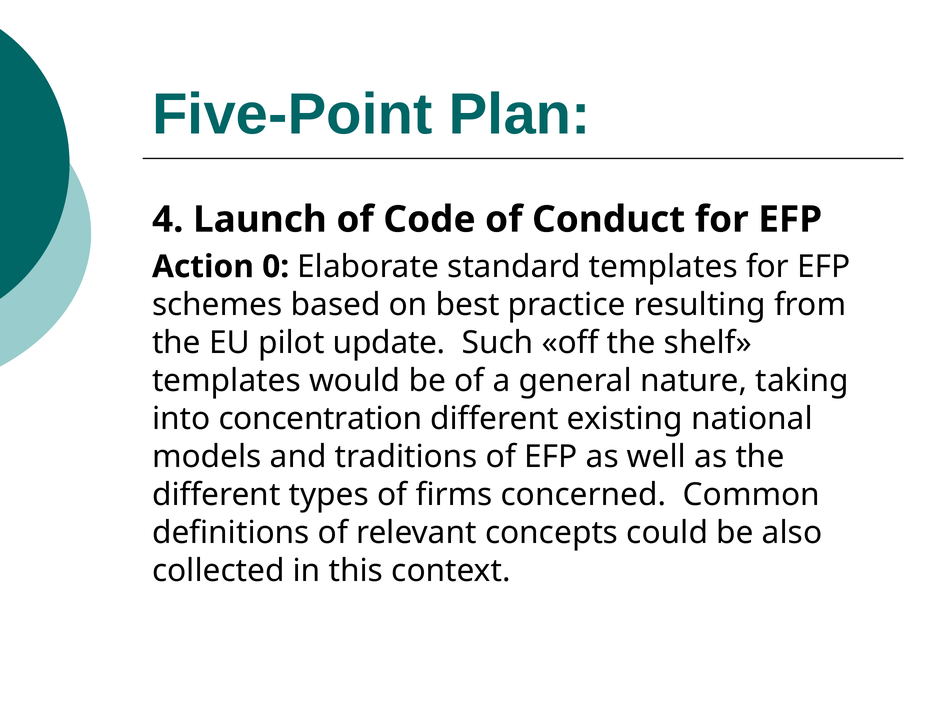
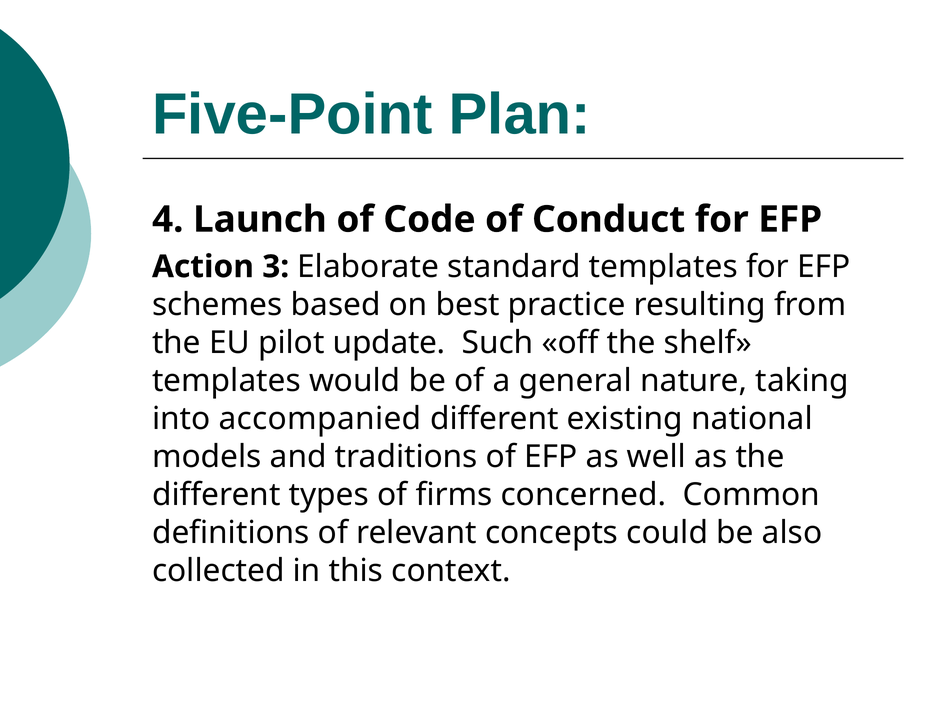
0: 0 -> 3
concentration: concentration -> accompanied
